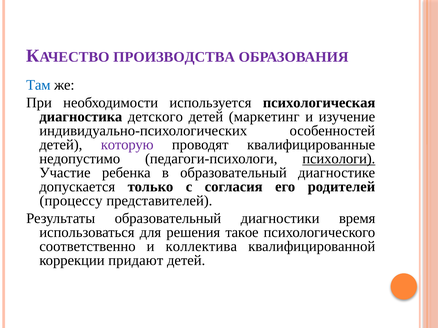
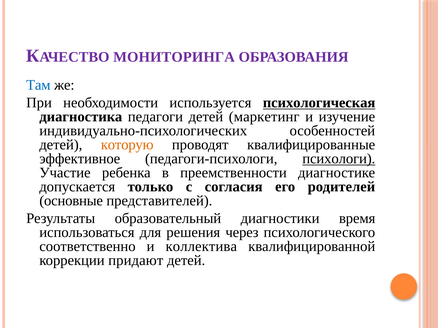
ПРОИЗВОДСТВА: ПРОИЗВОДСТВА -> МОНИТОРИНГА
психологическая underline: none -> present
детского: детского -> педагоги
которую colour: purple -> orange
недопустимо: недопустимо -> эффективное
в образовательный: образовательный -> преемственности
процессу: процессу -> основные
такое: такое -> через
